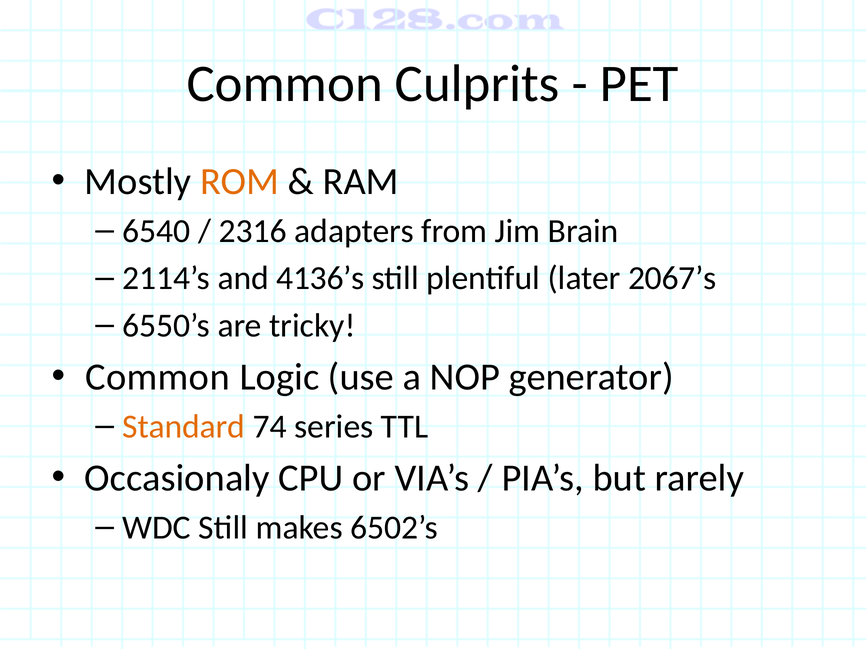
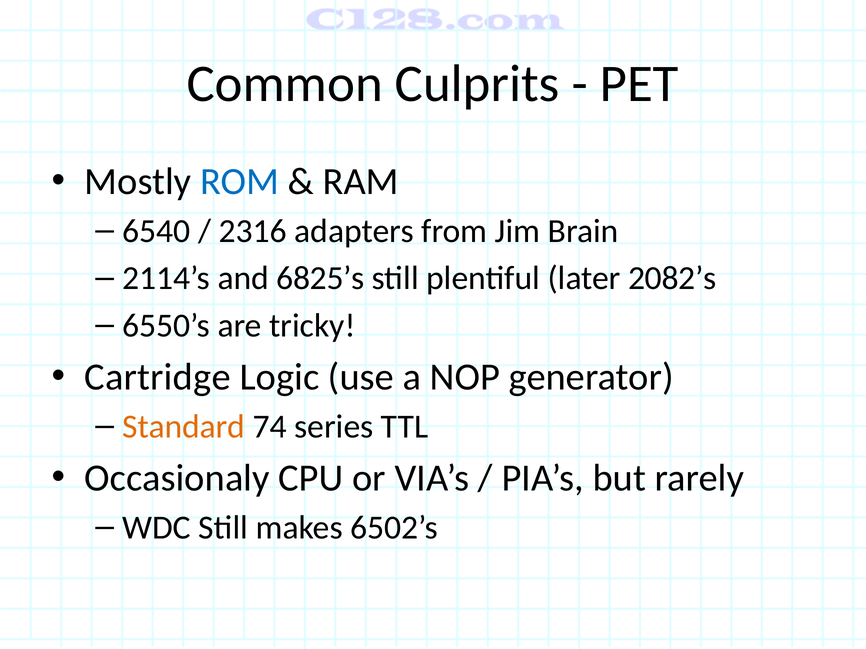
ROM colour: orange -> blue
4136’s: 4136’s -> 6825’s
2067’s: 2067’s -> 2082’s
Common at (157, 377): Common -> Cartridge
